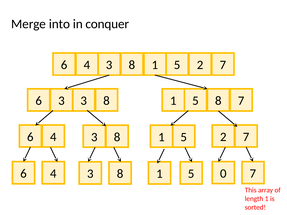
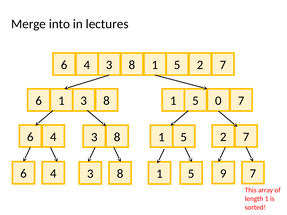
conquer: conquer -> lectures
6 3: 3 -> 1
5 8: 8 -> 0
0: 0 -> 9
